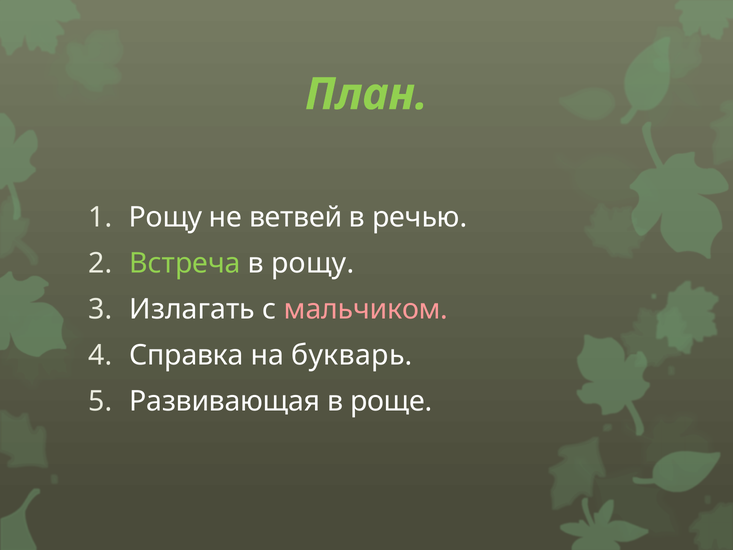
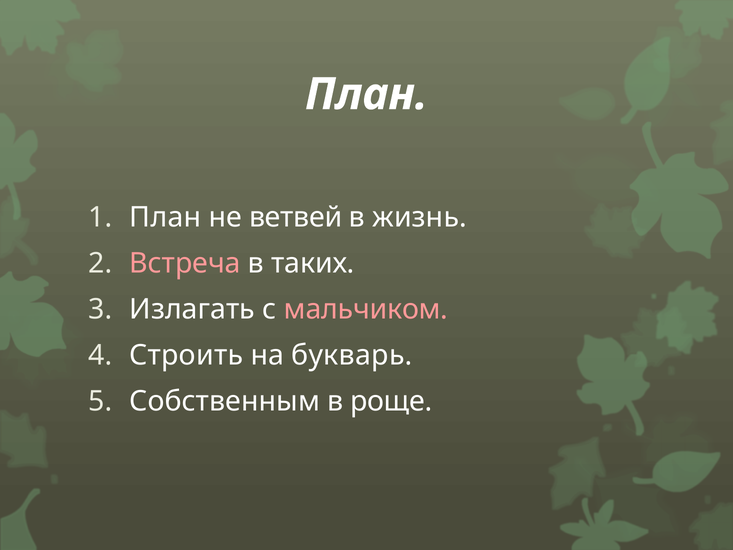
План at (366, 94) colour: light green -> white
Рощу at (166, 217): Рощу -> План
речью: речью -> жизнь
Встреча colour: light green -> pink
в рощу: рощу -> таких
Справка: Справка -> Строить
Развивающая: Развивающая -> Собственным
